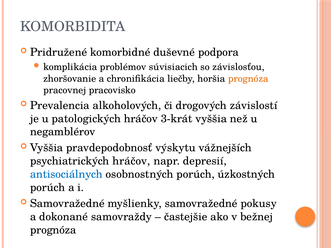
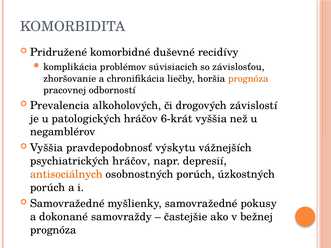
podpora: podpora -> recidívy
pracovisko: pracovisko -> odborností
3-krát: 3-krát -> 6-krát
antisociálnych colour: blue -> orange
